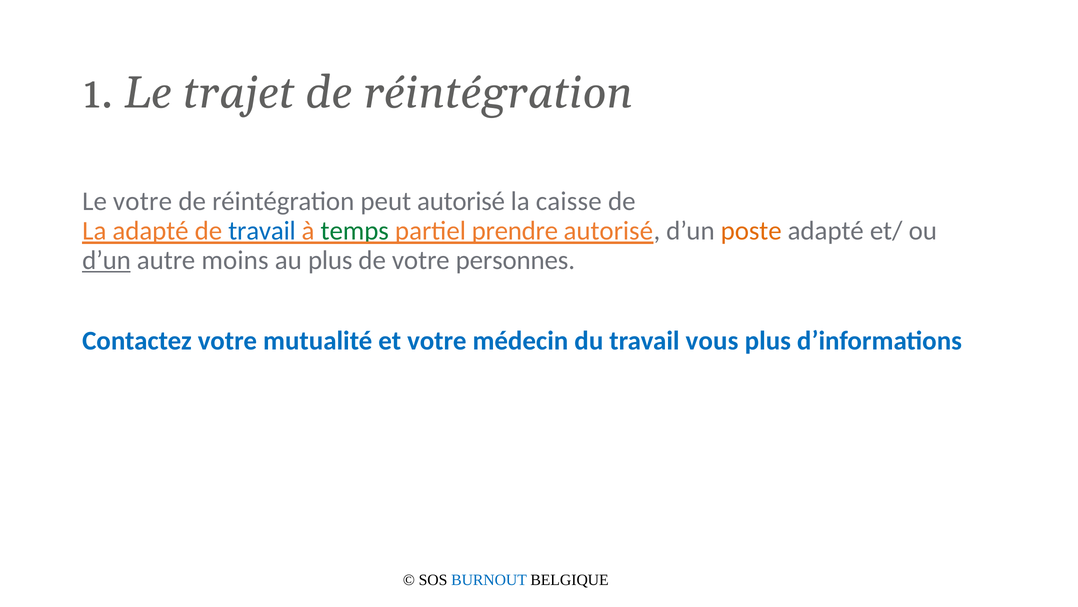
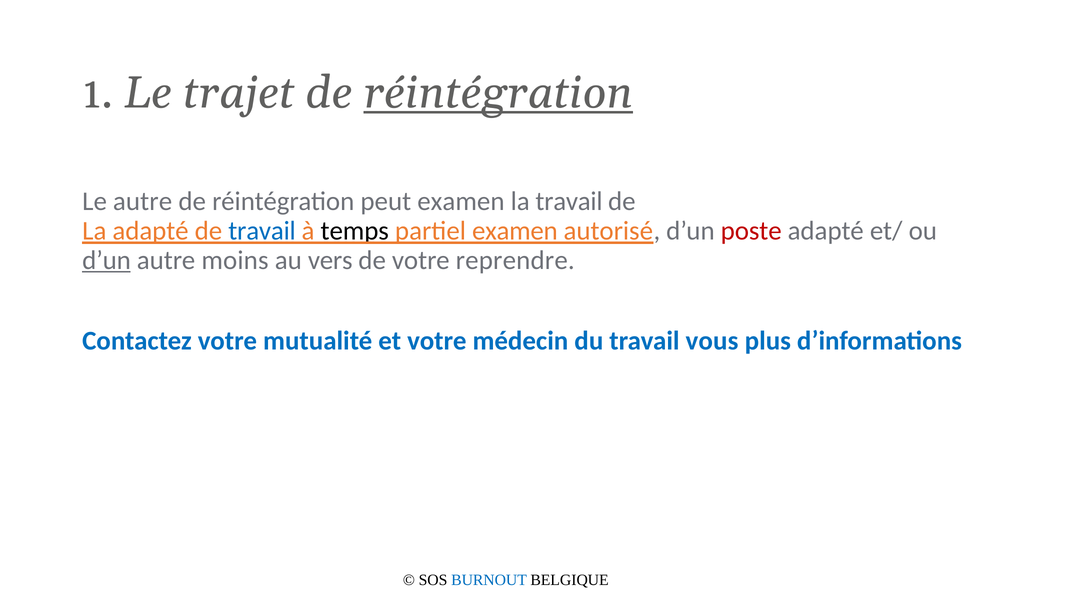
réintégration at (498, 93) underline: none -> present
Le votre: votre -> autre
peut autorisé: autorisé -> examen
la caisse: caisse -> travail
temps colour: green -> black
partiel prendre: prendre -> examen
poste colour: orange -> red
au plus: plus -> vers
personnes: personnes -> reprendre
